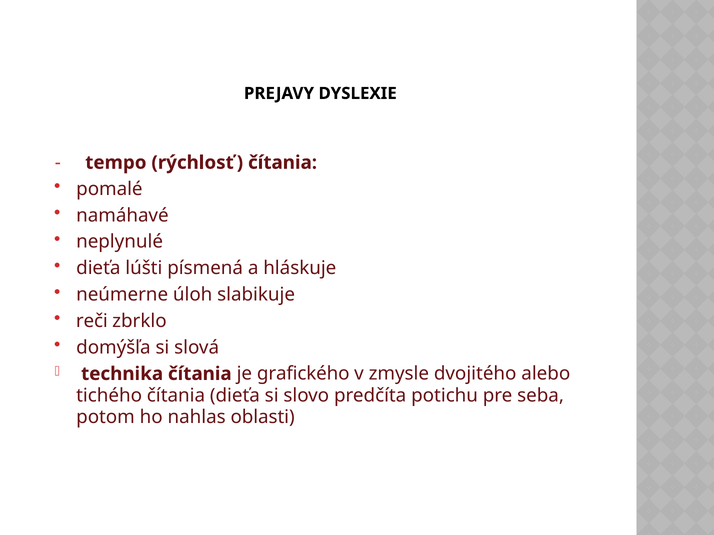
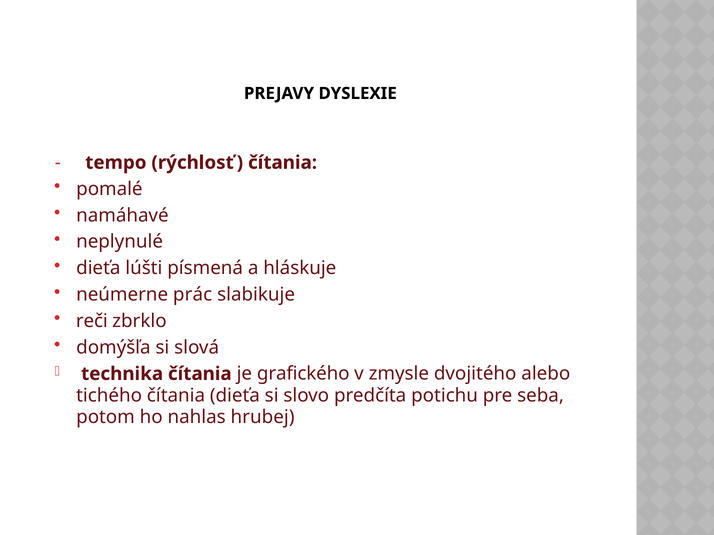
úloh: úloh -> prác
oblasti: oblasti -> hrubej
